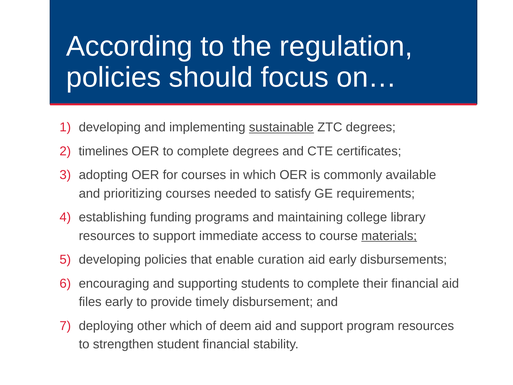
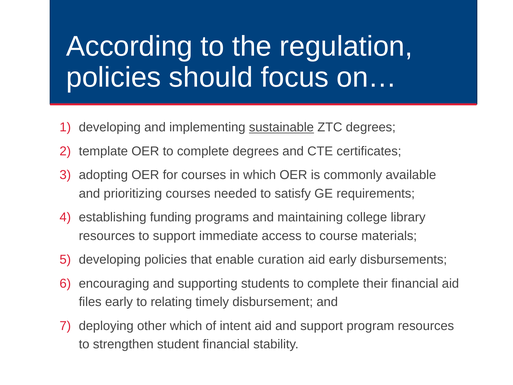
timelines: timelines -> template
materials underline: present -> none
provide: provide -> relating
deem: deem -> intent
